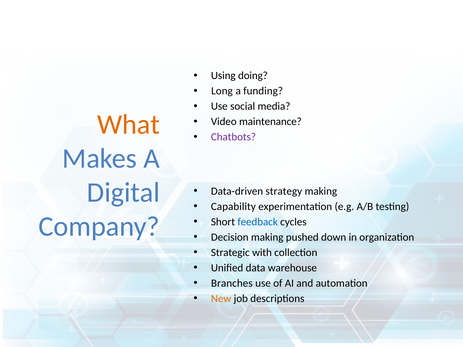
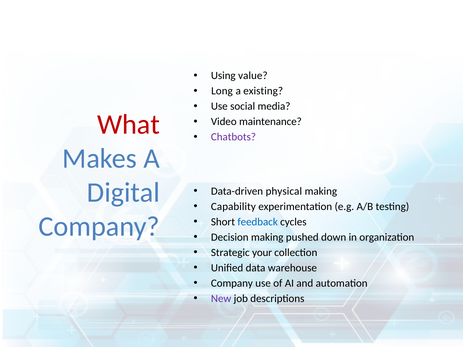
doing: doing -> value
funding: funding -> existing
What colour: orange -> red
strategy: strategy -> physical
with: with -> your
Branches at (232, 283): Branches -> Company
New colour: orange -> purple
